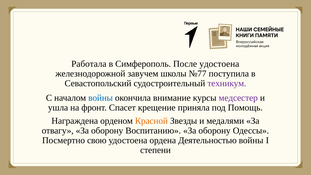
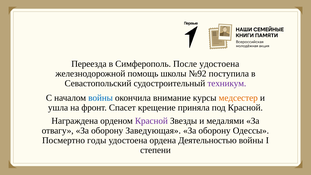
Работала: Работала -> Переезда
завучем: завучем -> помощь
№77: №77 -> №92
медсестер colour: purple -> orange
под Помощь: Помощь -> Красной
Красной at (151, 121) colour: orange -> purple
Воспитанию: Воспитанию -> Заведующая
свою: свою -> годы
